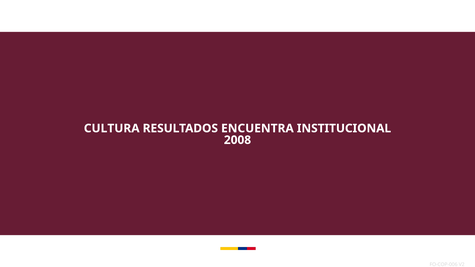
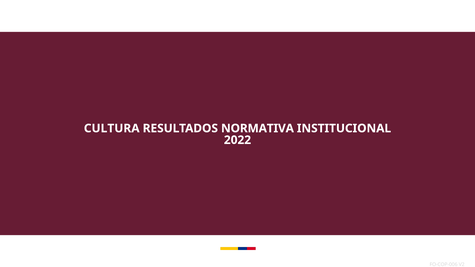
ENCUENTRA: ENCUENTRA -> NORMATIVA
2008: 2008 -> 2022
